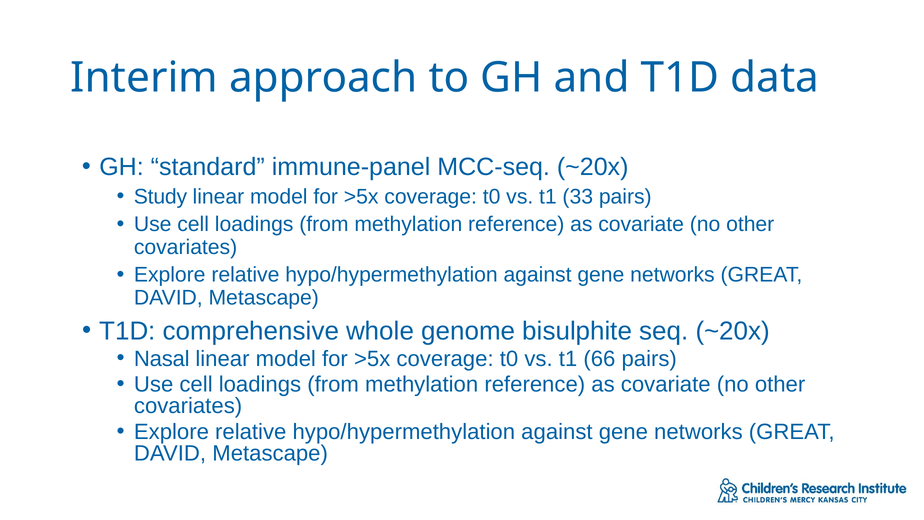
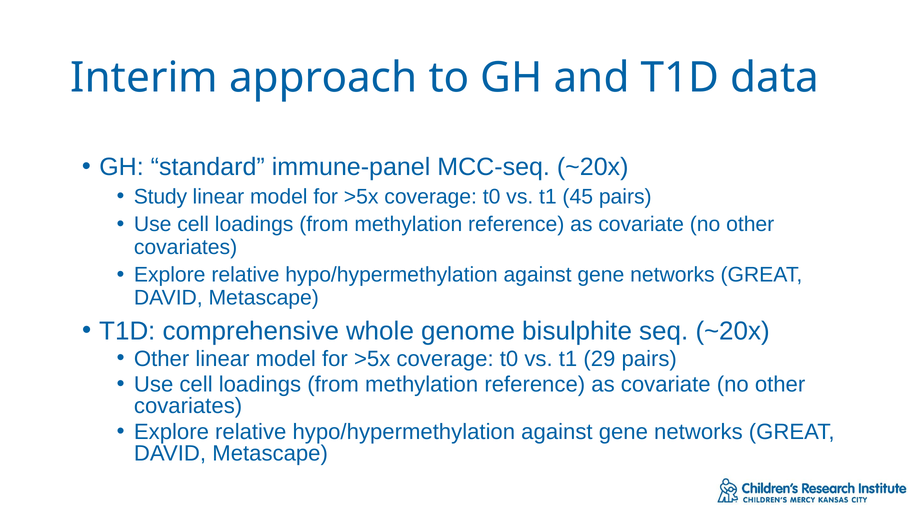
33: 33 -> 45
Nasal at (162, 359): Nasal -> Other
66: 66 -> 29
